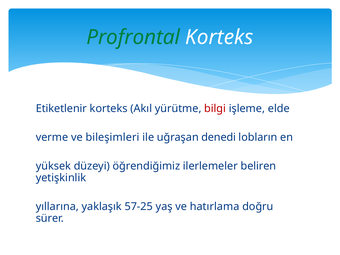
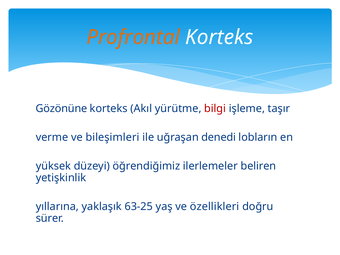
Profrontal colour: green -> orange
Etiketlenir: Etiketlenir -> Gözönüne
elde: elde -> taşır
57-25: 57-25 -> 63-25
hatırlama: hatırlama -> özellikleri
